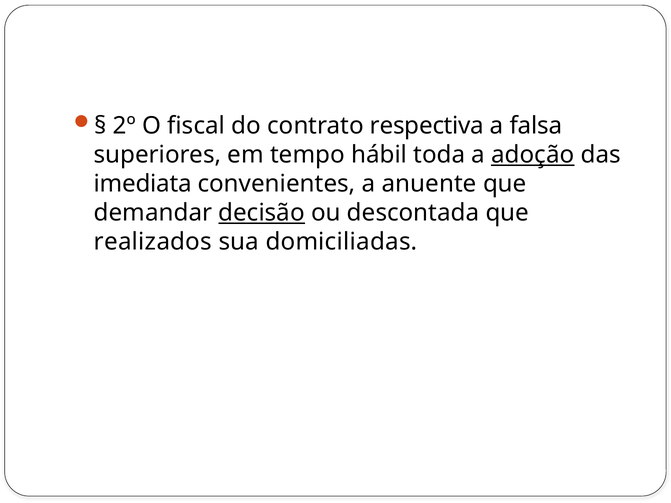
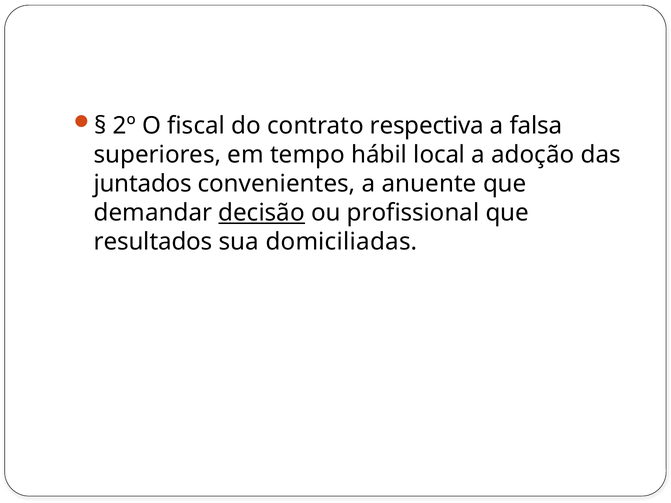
toda: toda -> local
adoção underline: present -> none
imediata: imediata -> juntados
descontada: descontada -> profissional
realizados: realizados -> resultados
